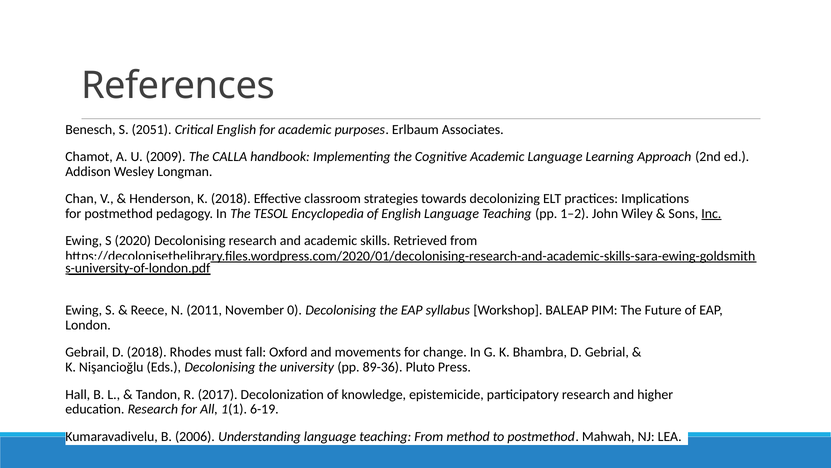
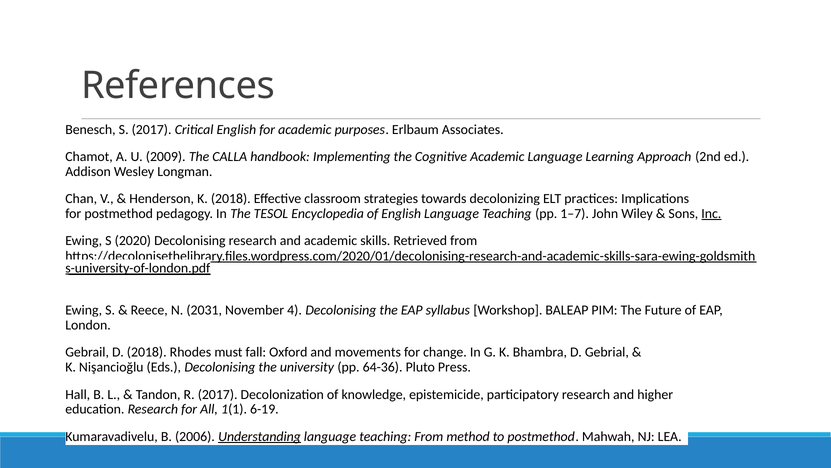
S 2051: 2051 -> 2017
1–2: 1–2 -> 1–7
2011: 2011 -> 2031
0: 0 -> 4
89-36: 89-36 -> 64-36
Understanding underline: none -> present
